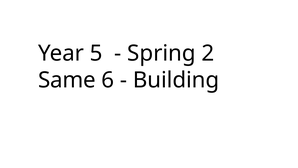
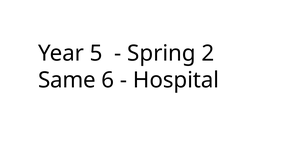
Building: Building -> Hospital
